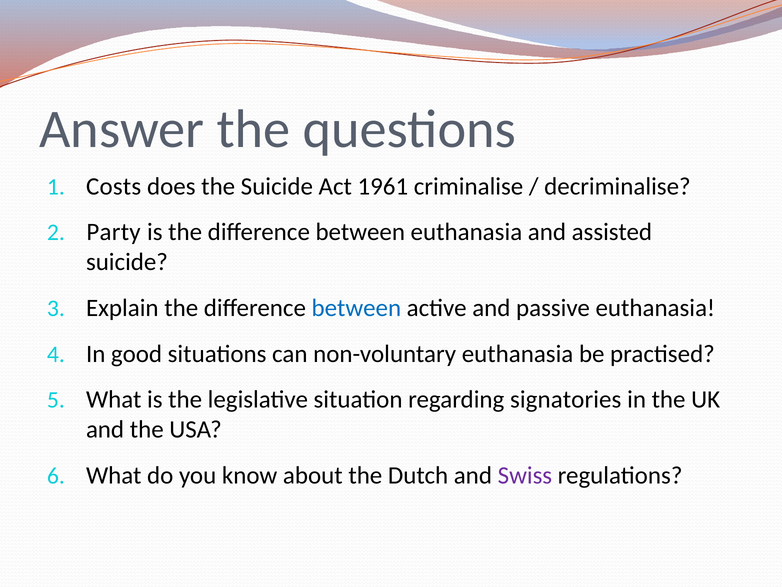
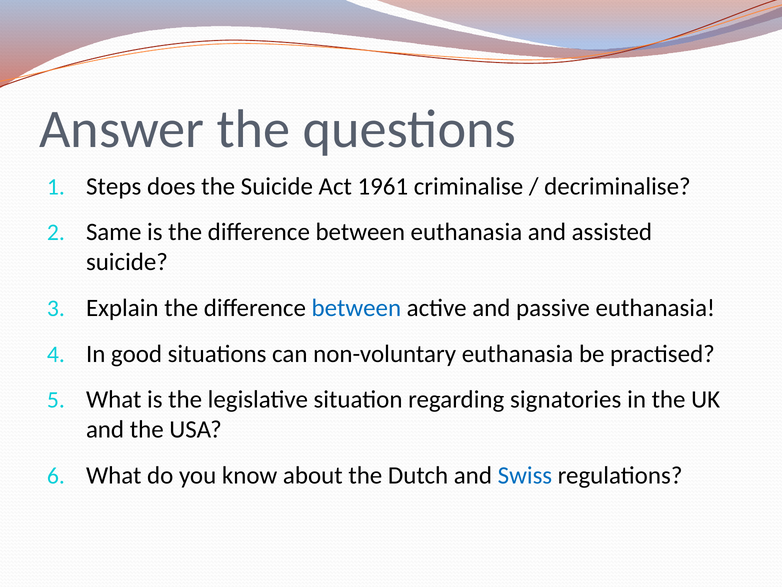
Costs: Costs -> Steps
Party: Party -> Same
Swiss colour: purple -> blue
